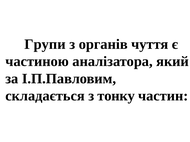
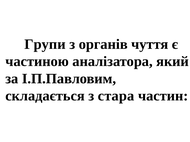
тонку: тонку -> стара
